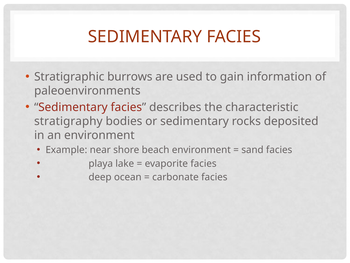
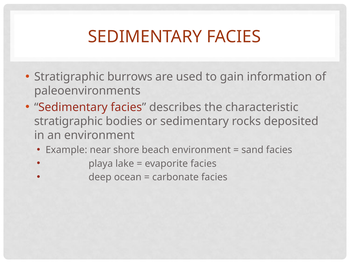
stratigraphy at (68, 121): stratigraphy -> stratigraphic
